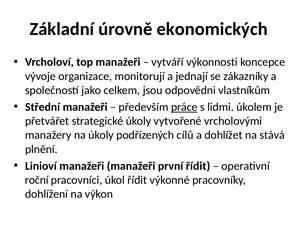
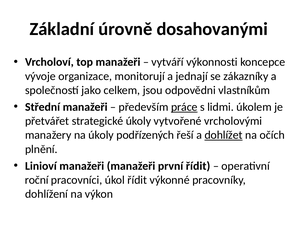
ekonomických: ekonomických -> dosahovanými
cílů: cílů -> řeší
dohlížet underline: none -> present
stává: stává -> očích
